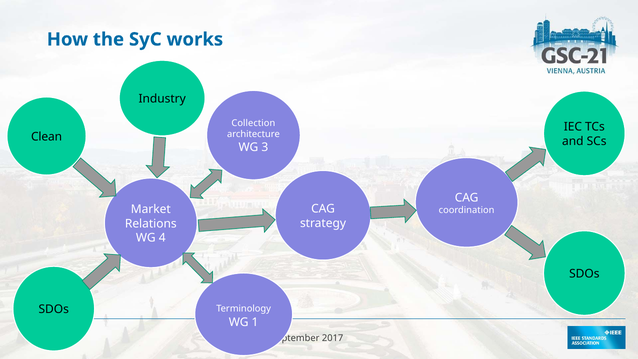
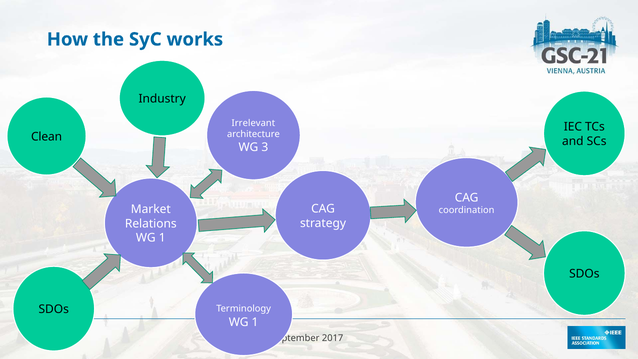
Collection: Collection -> Irrelevant
4 at (162, 238): 4 -> 1
